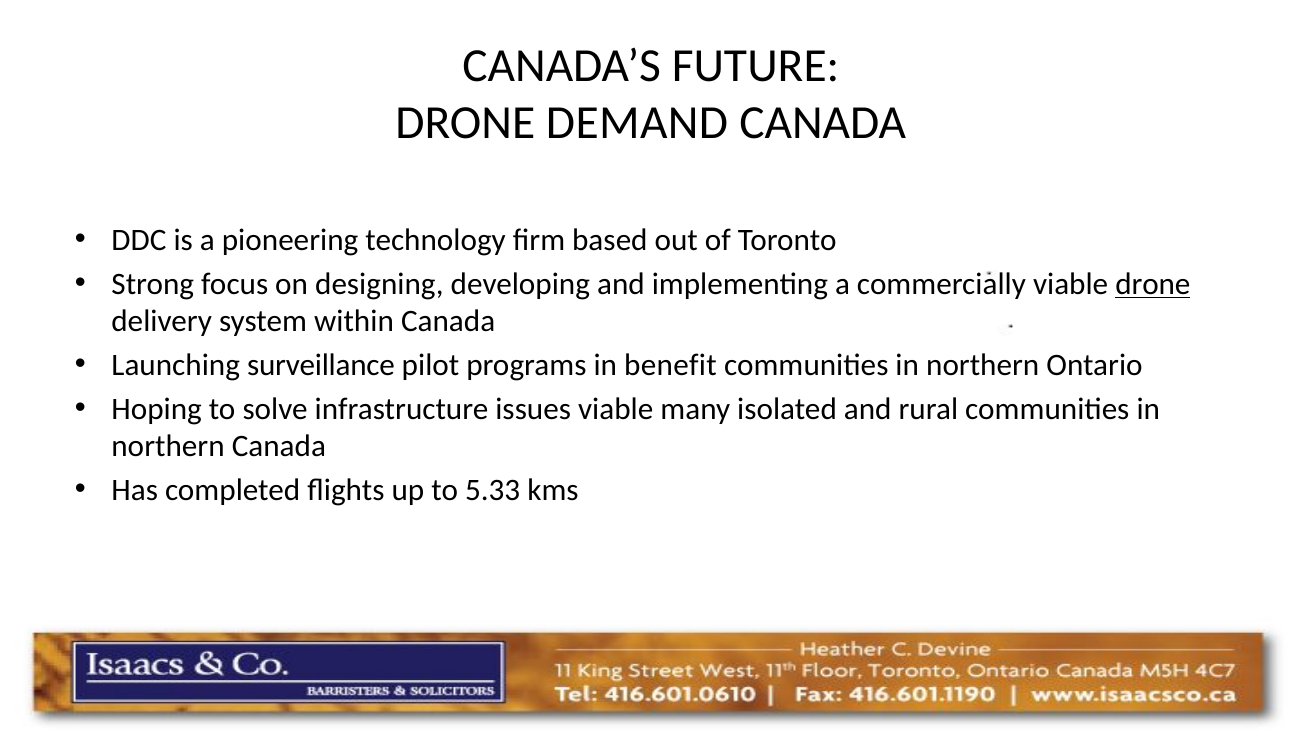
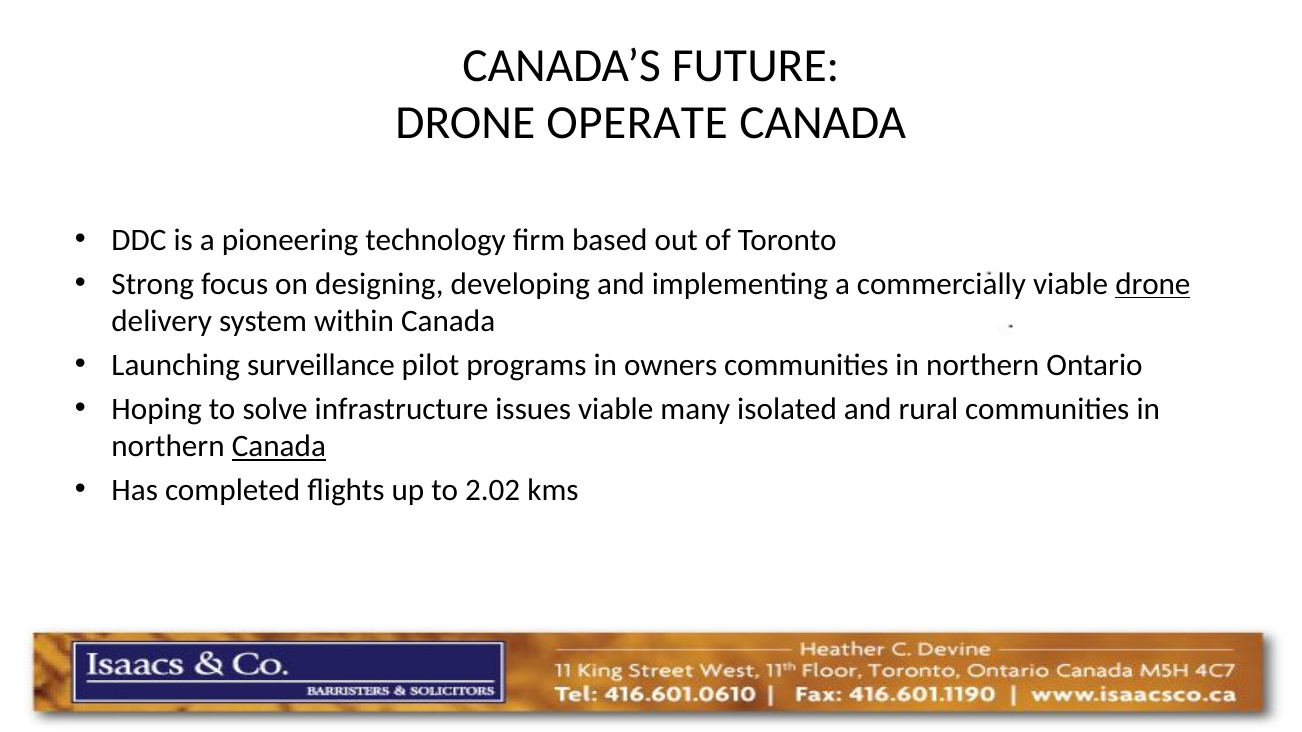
DEMAND: DEMAND -> OPERATE
benefit: benefit -> owners
Canada at (279, 447) underline: none -> present
5.33: 5.33 -> 2.02
